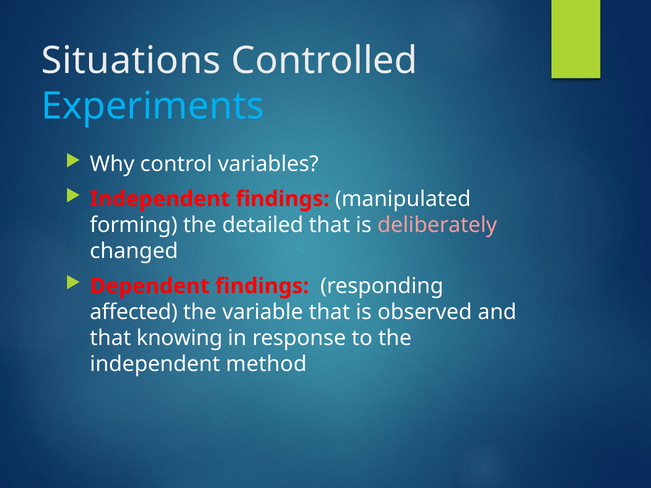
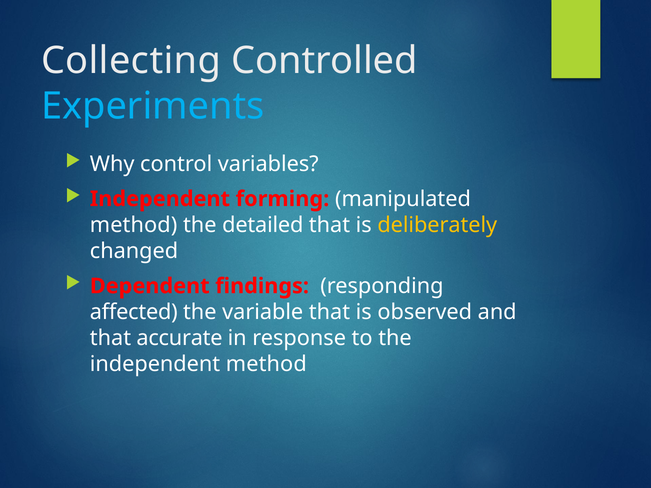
Situations: Situations -> Collecting
Independent findings: findings -> forming
forming at (134, 225): forming -> method
deliberately colour: pink -> yellow
knowing: knowing -> accurate
